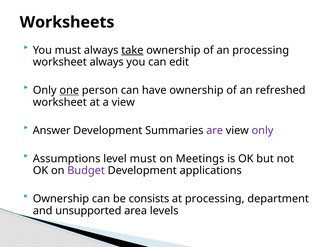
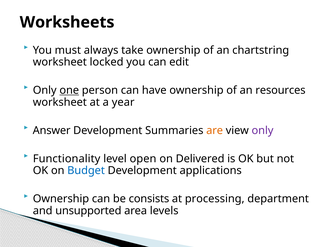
take underline: present -> none
an processing: processing -> chartstring
worksheet always: always -> locked
refreshed: refreshed -> resources
a view: view -> year
are colour: purple -> orange
Assumptions: Assumptions -> Functionality
level must: must -> open
Meetings: Meetings -> Delivered
Budget colour: purple -> blue
